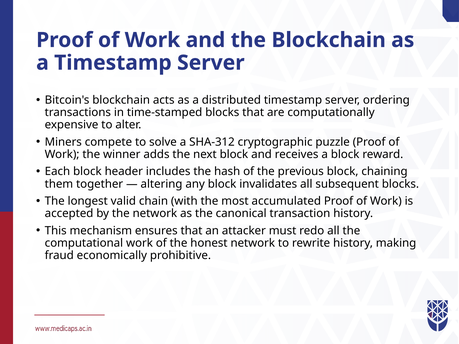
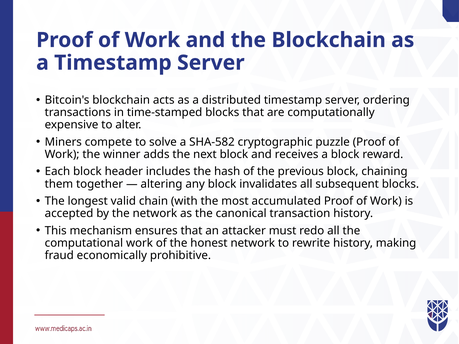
SHA-312: SHA-312 -> SHA-582
